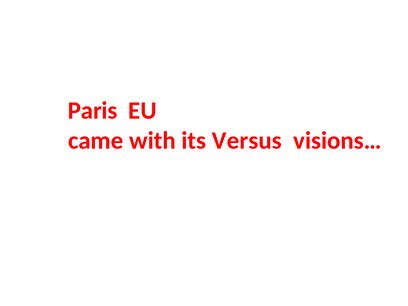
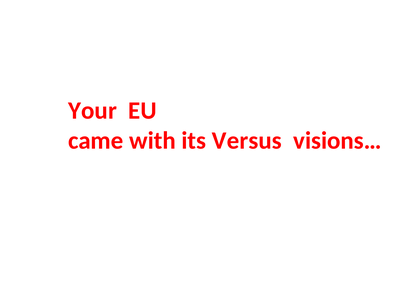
Paris: Paris -> Your
